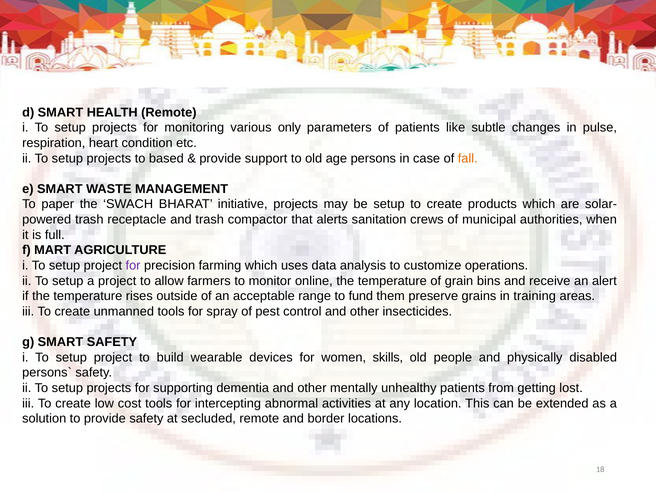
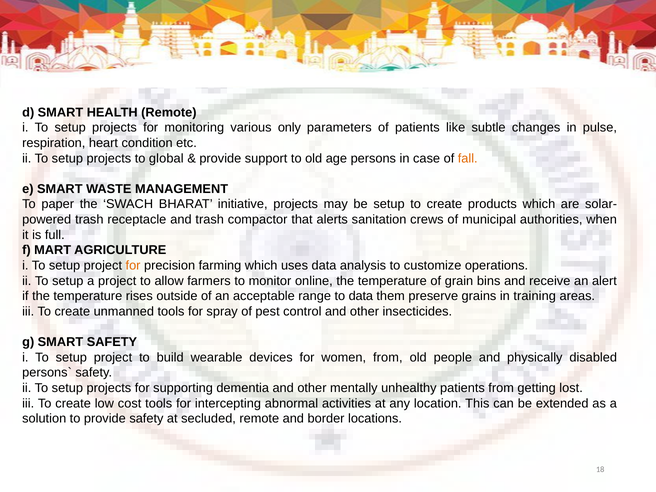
based: based -> global
for at (133, 266) colour: purple -> orange
to fund: fund -> data
women skills: skills -> from
